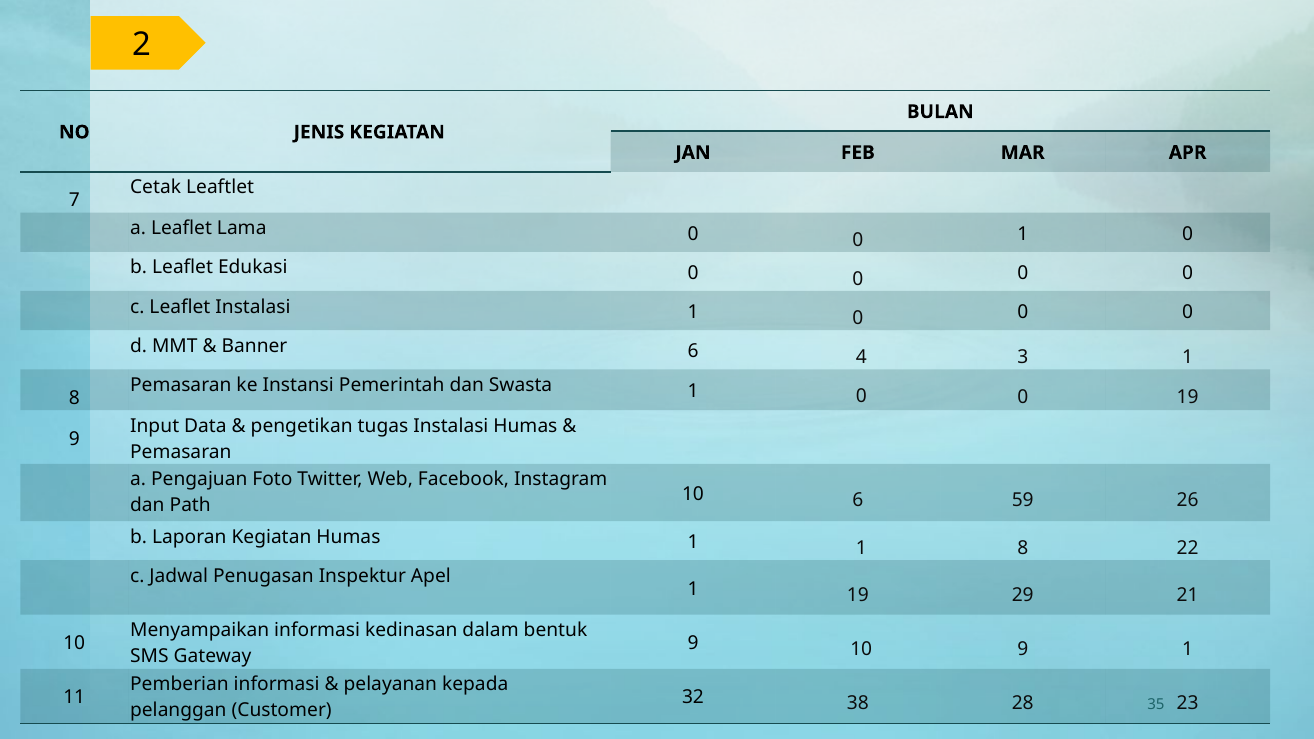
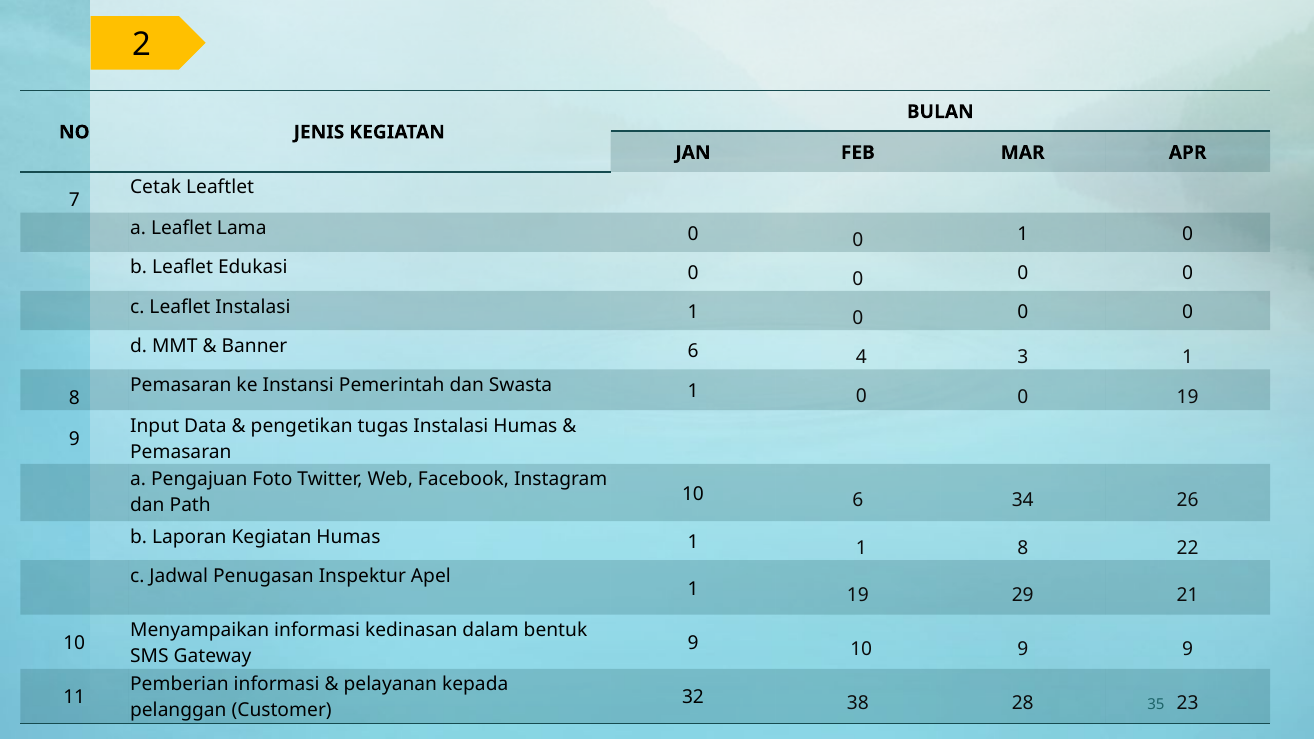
59: 59 -> 34
9 1: 1 -> 9
